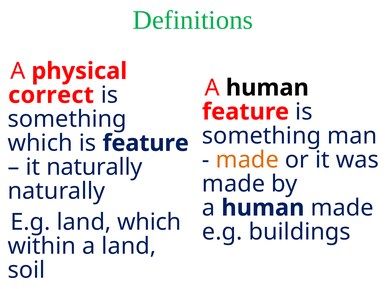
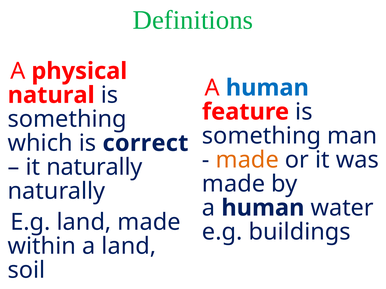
human at (267, 88) colour: black -> blue
correct: correct -> natural
is feature: feature -> correct
human made: made -> water
land which: which -> made
